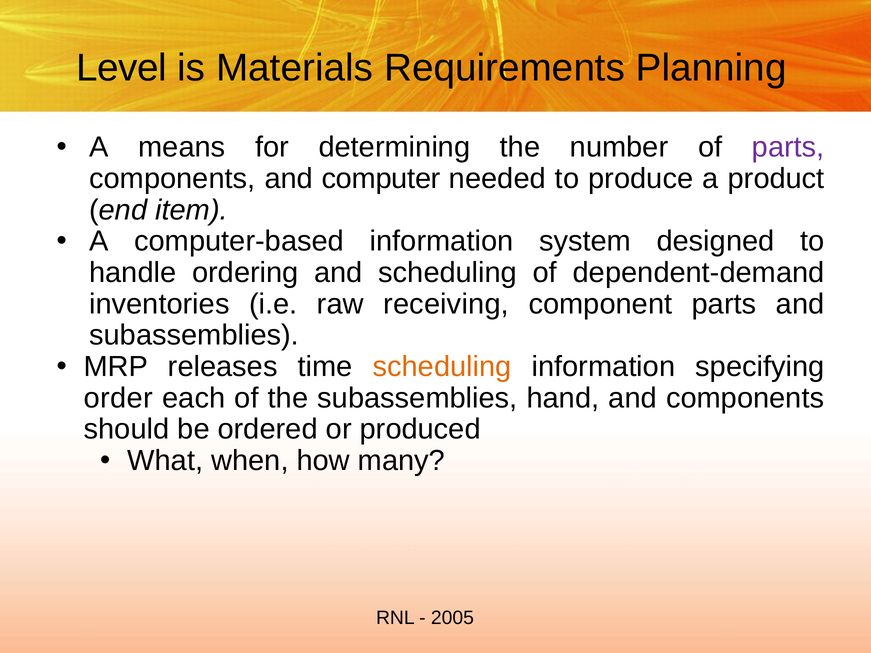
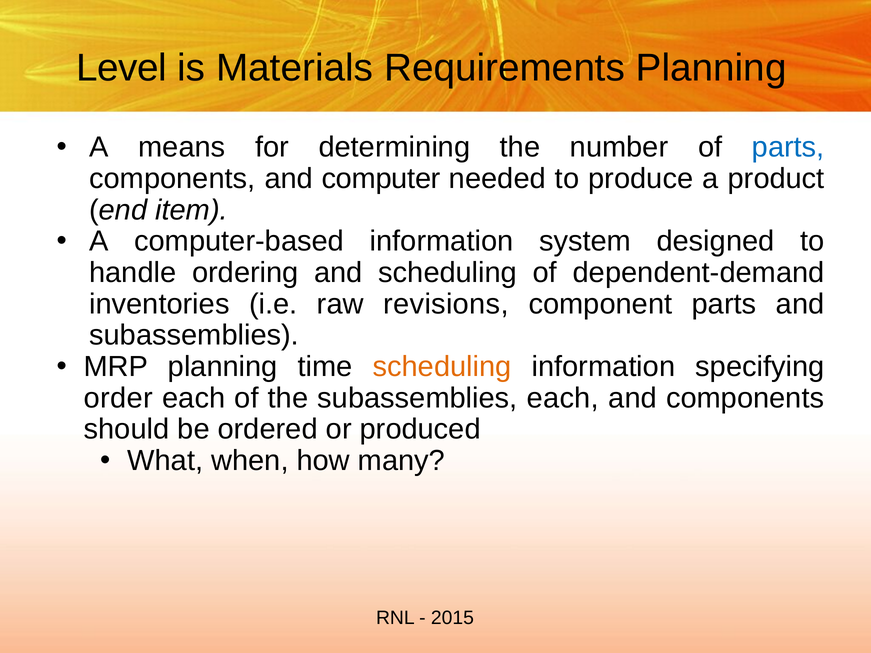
parts at (788, 147) colour: purple -> blue
receiving: receiving -> revisions
MRP releases: releases -> planning
subassemblies hand: hand -> each
2005: 2005 -> 2015
